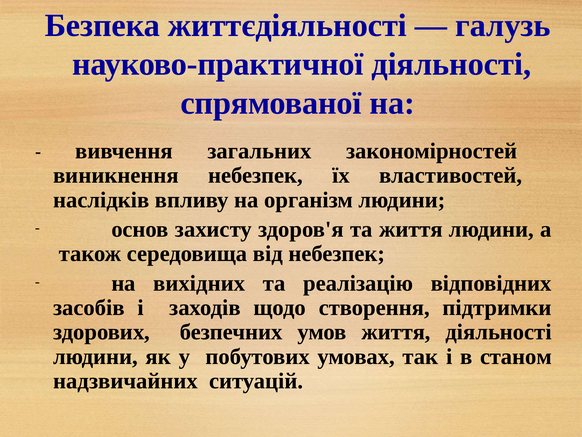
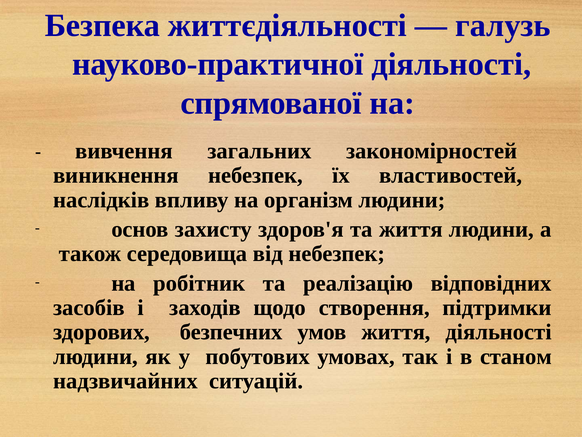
вихідних: вихідних -> робітник
